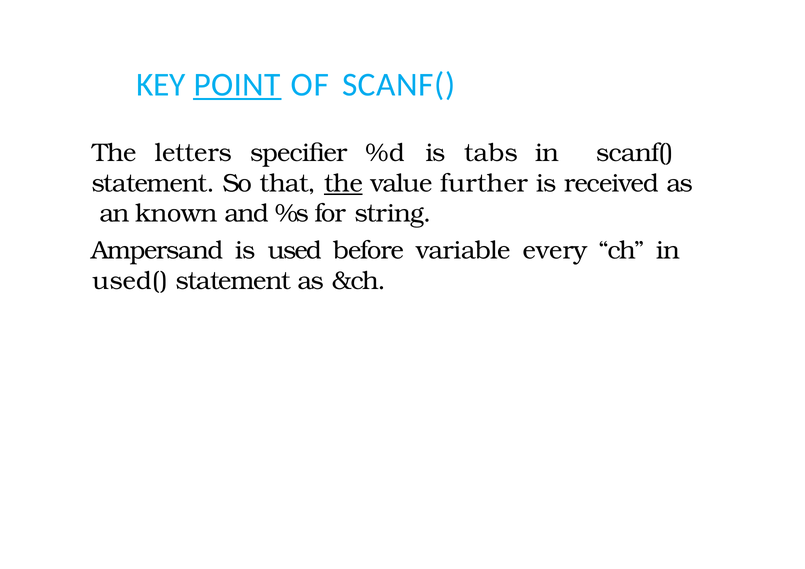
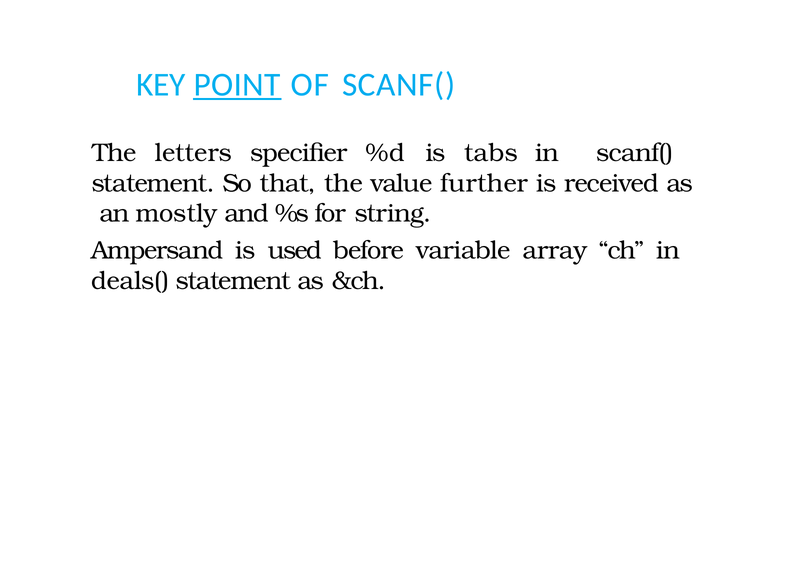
the at (344, 183) underline: present -> none
known: known -> mostly
every: every -> array
used(: used( -> deals(
